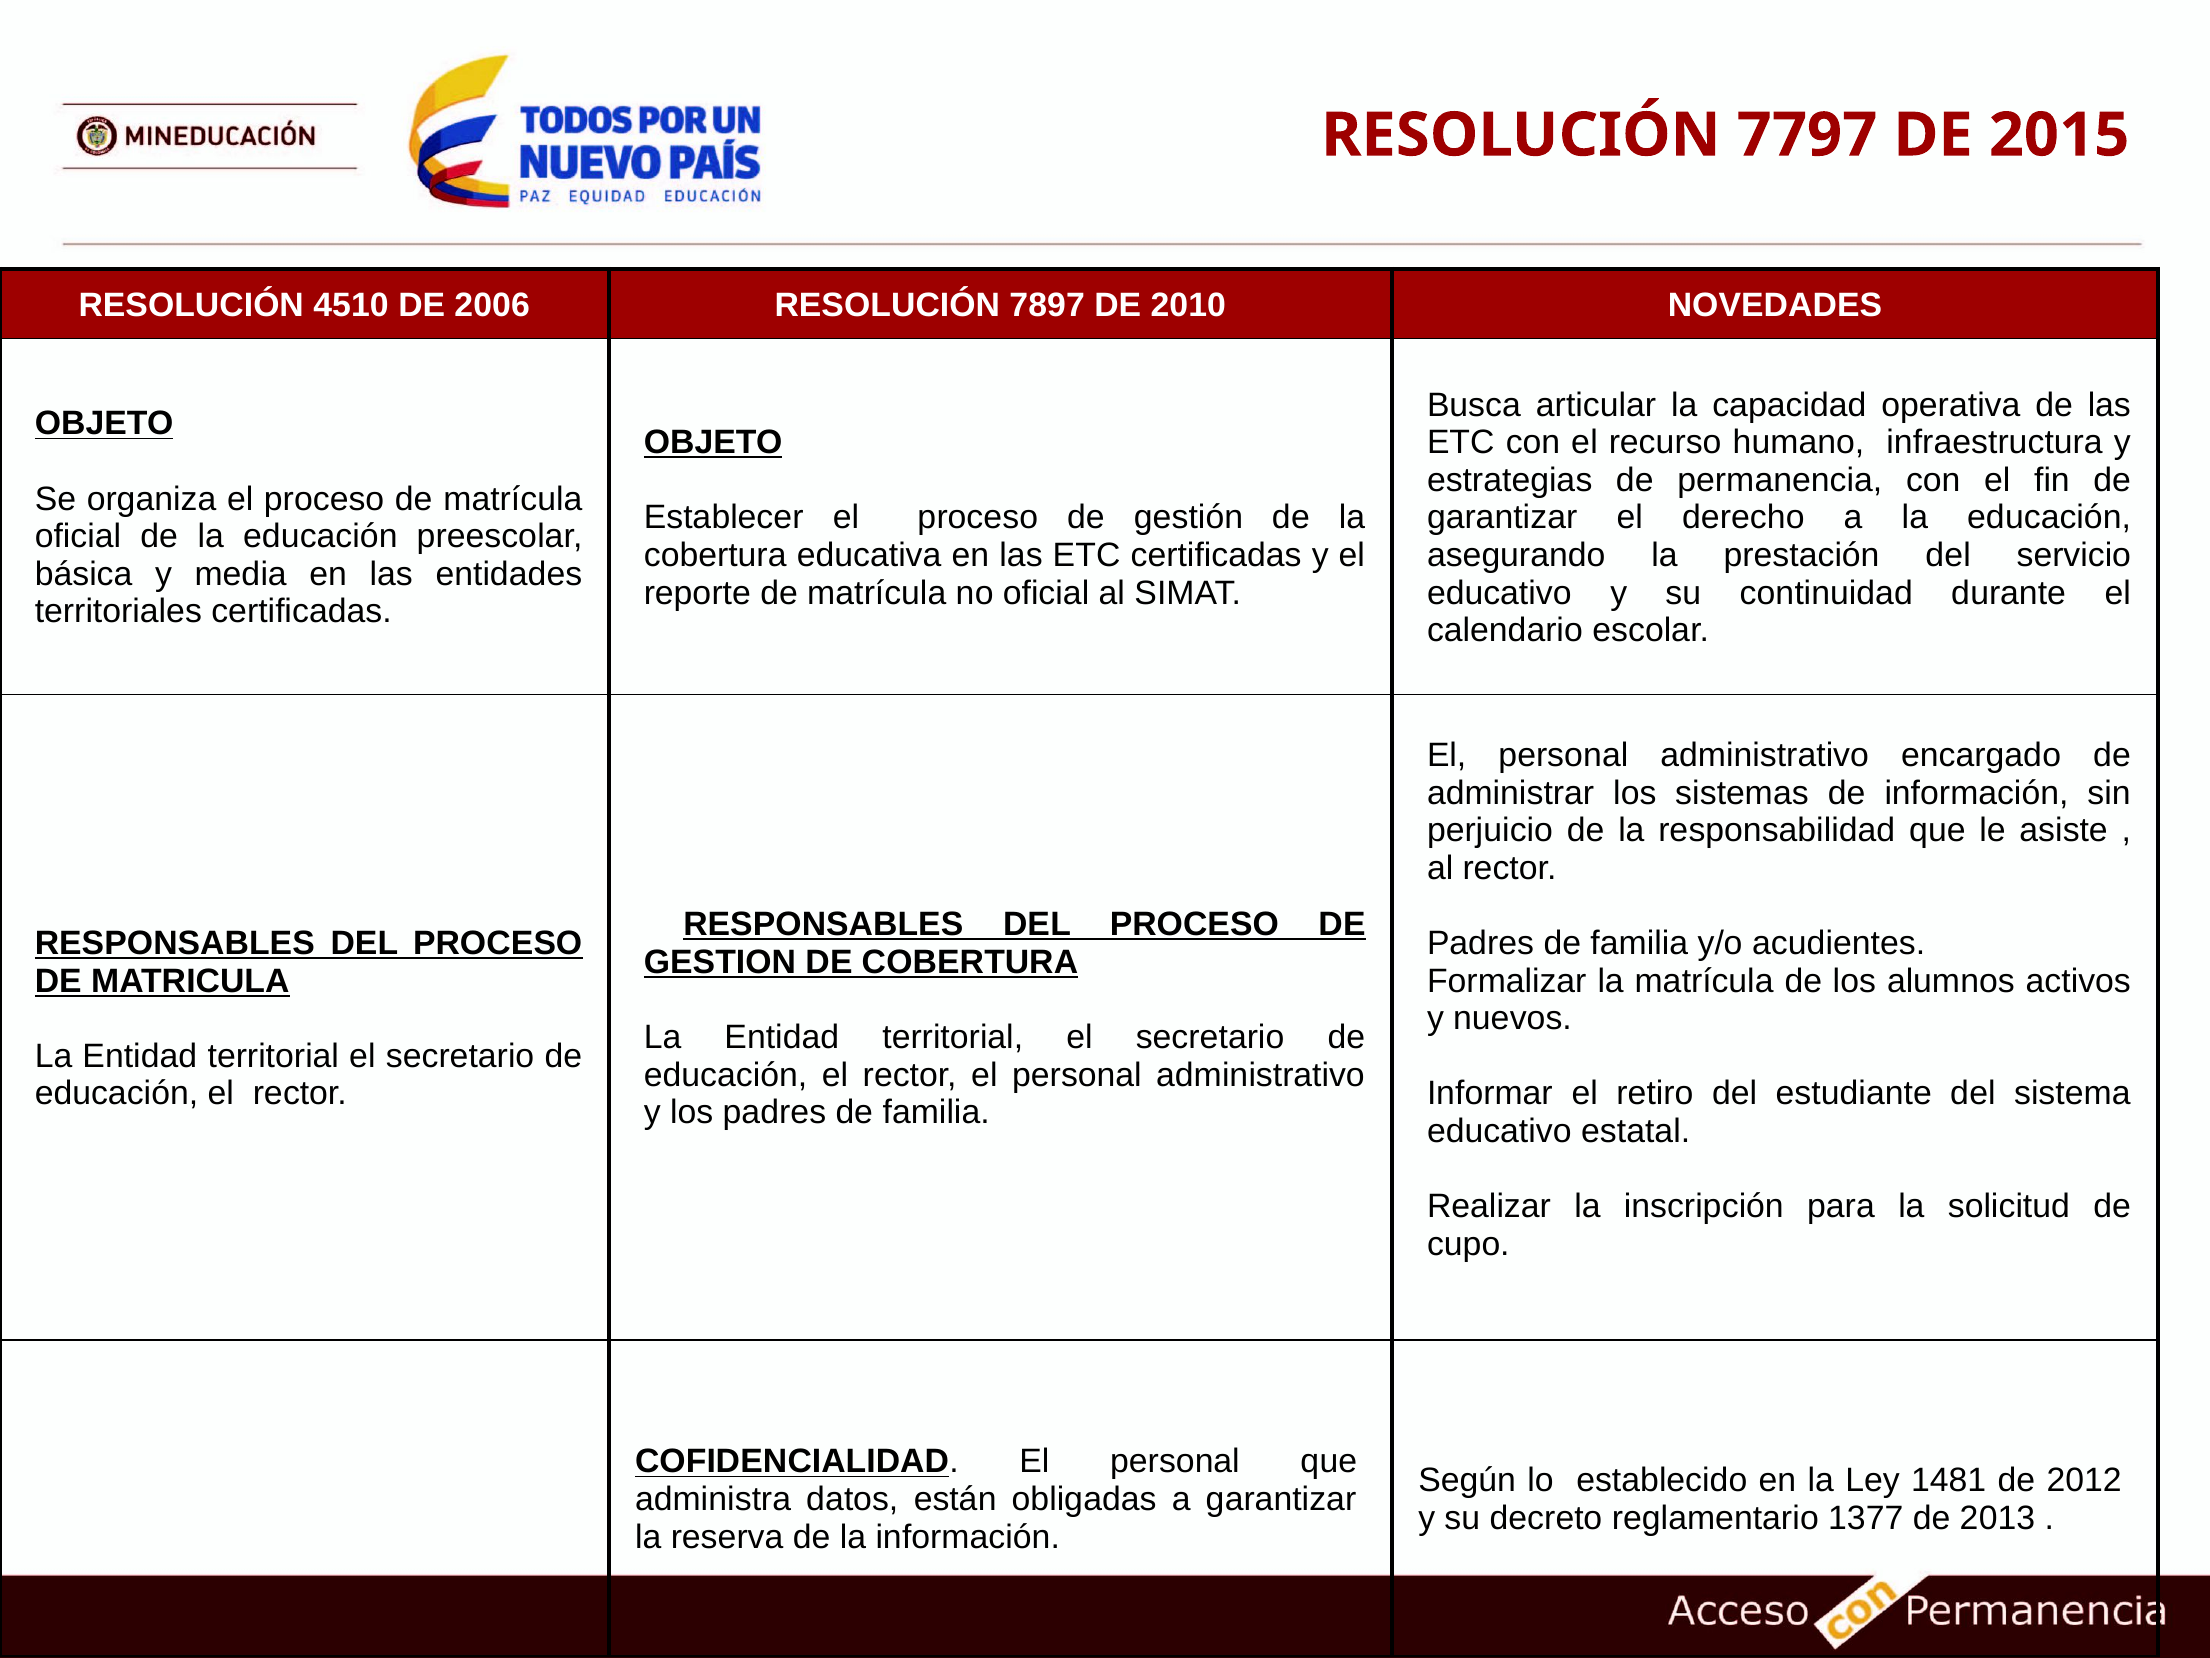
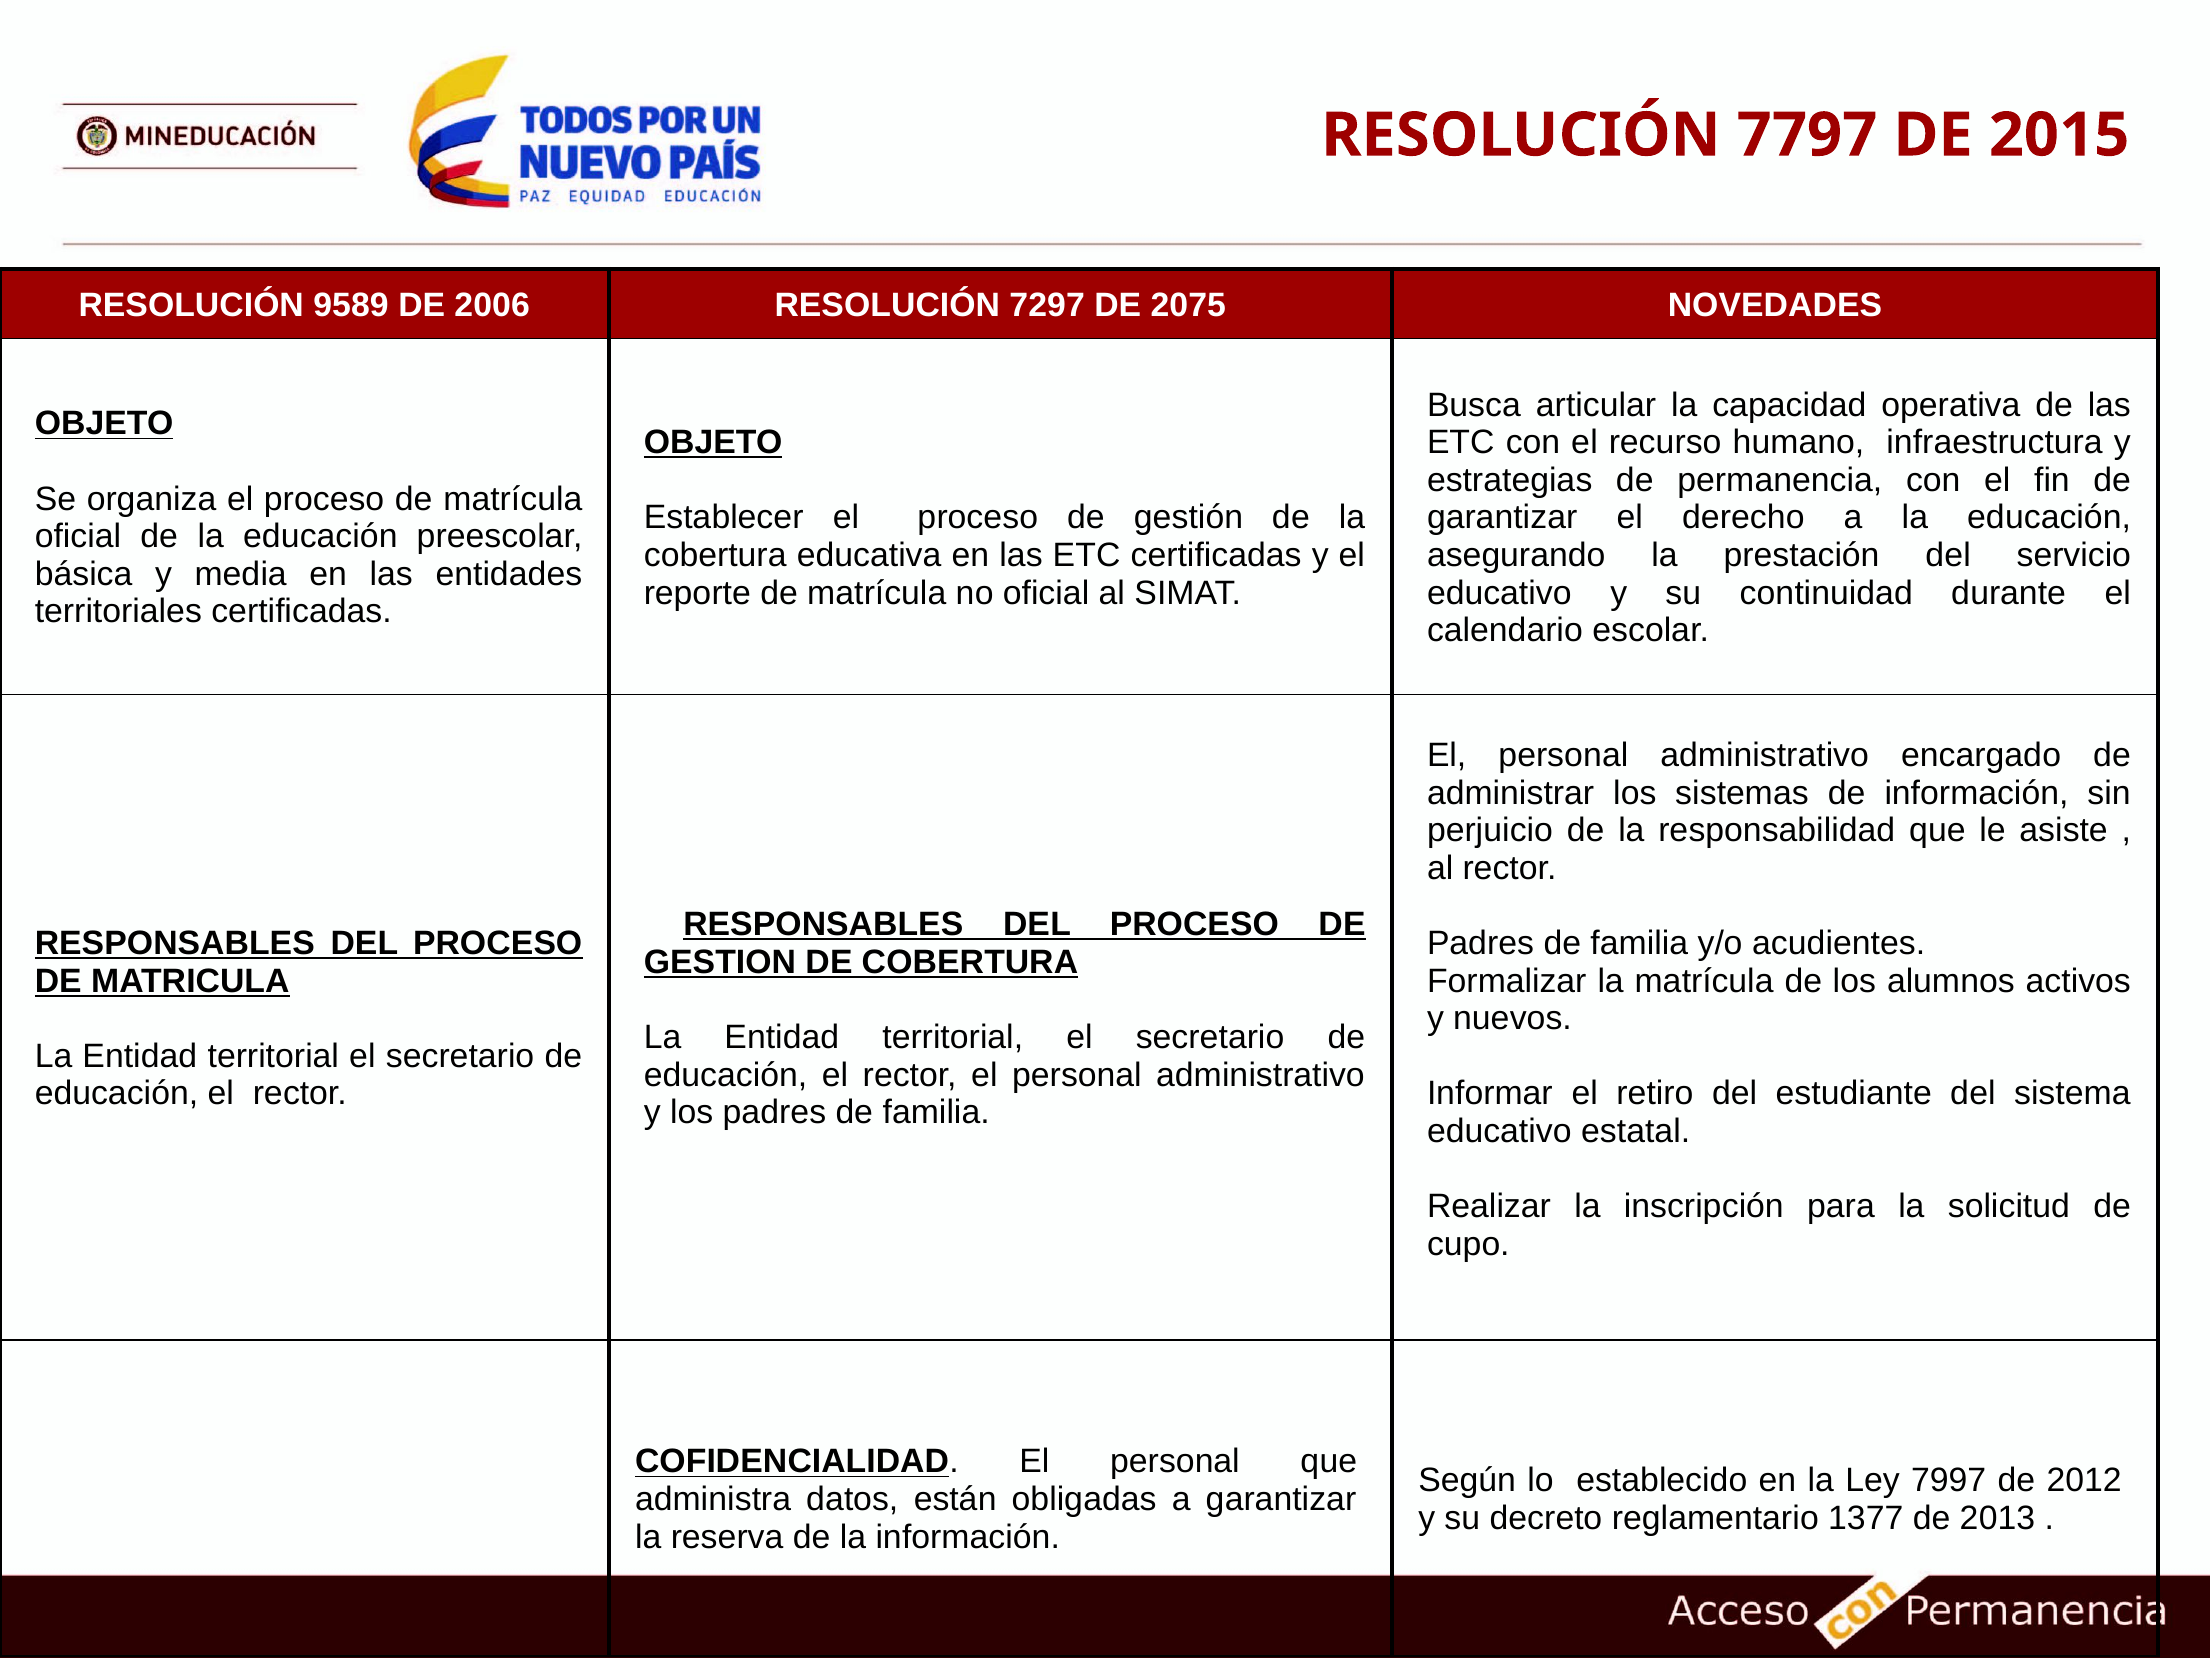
4510: 4510 -> 9589
7897: 7897 -> 7297
2010: 2010 -> 2075
1481: 1481 -> 7997
